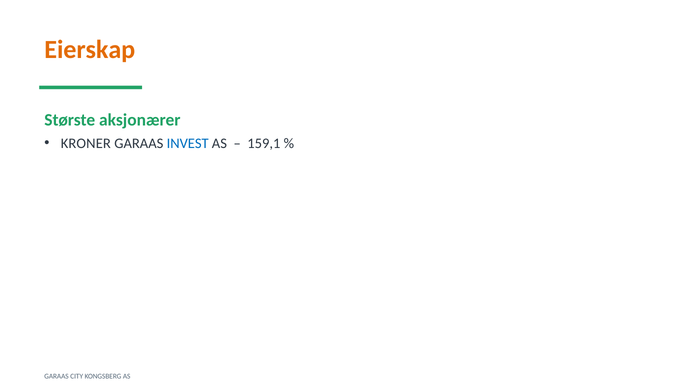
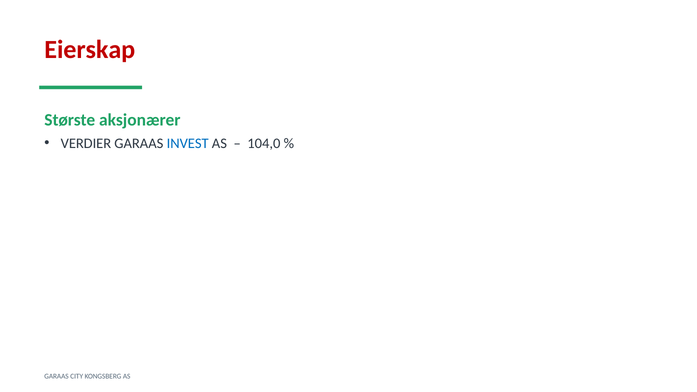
Eierskap colour: orange -> red
KRONER: KRONER -> VERDIER
159,1: 159,1 -> 104,0
